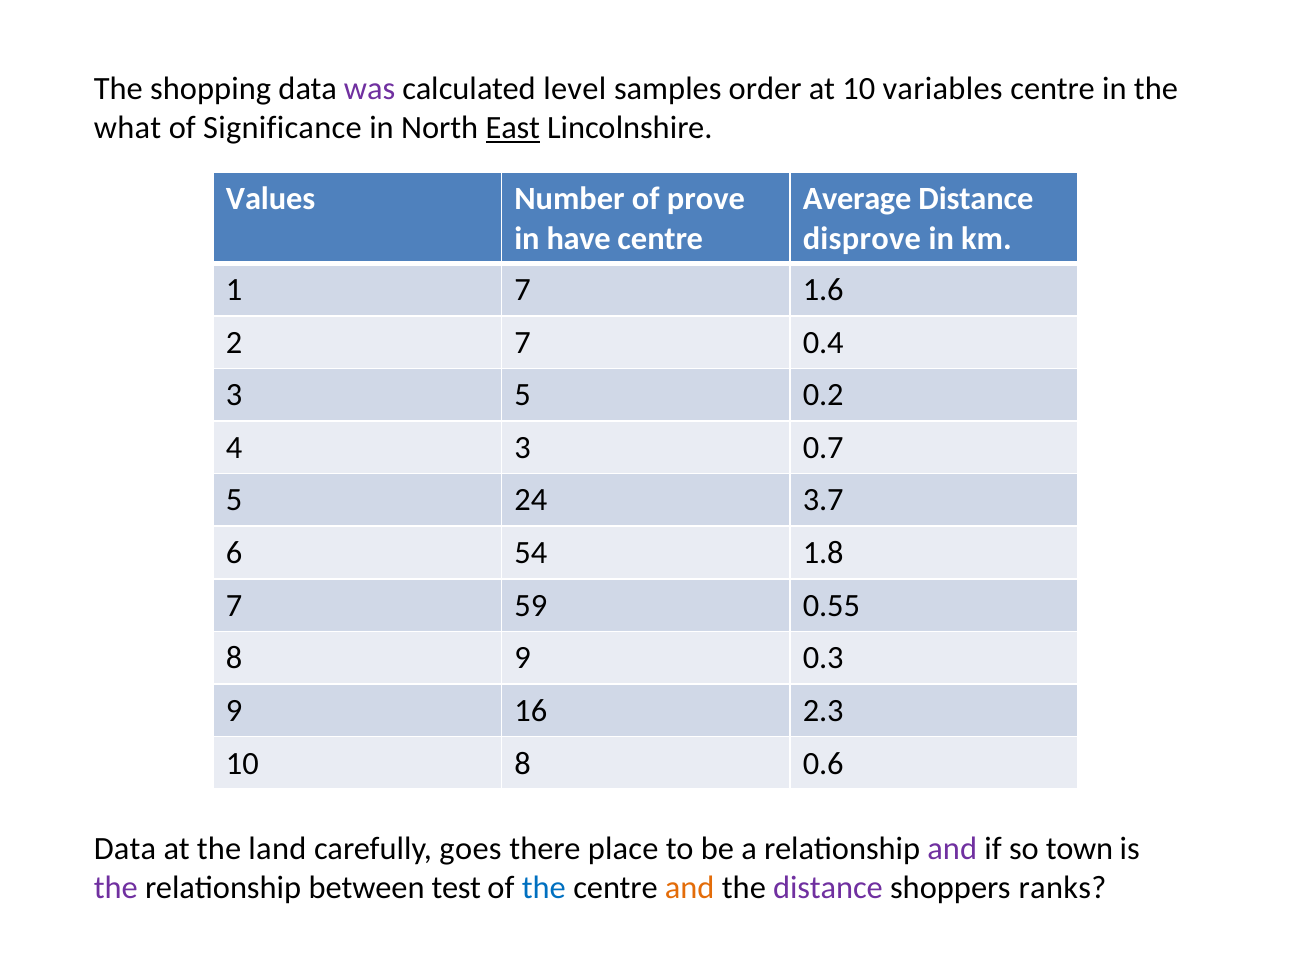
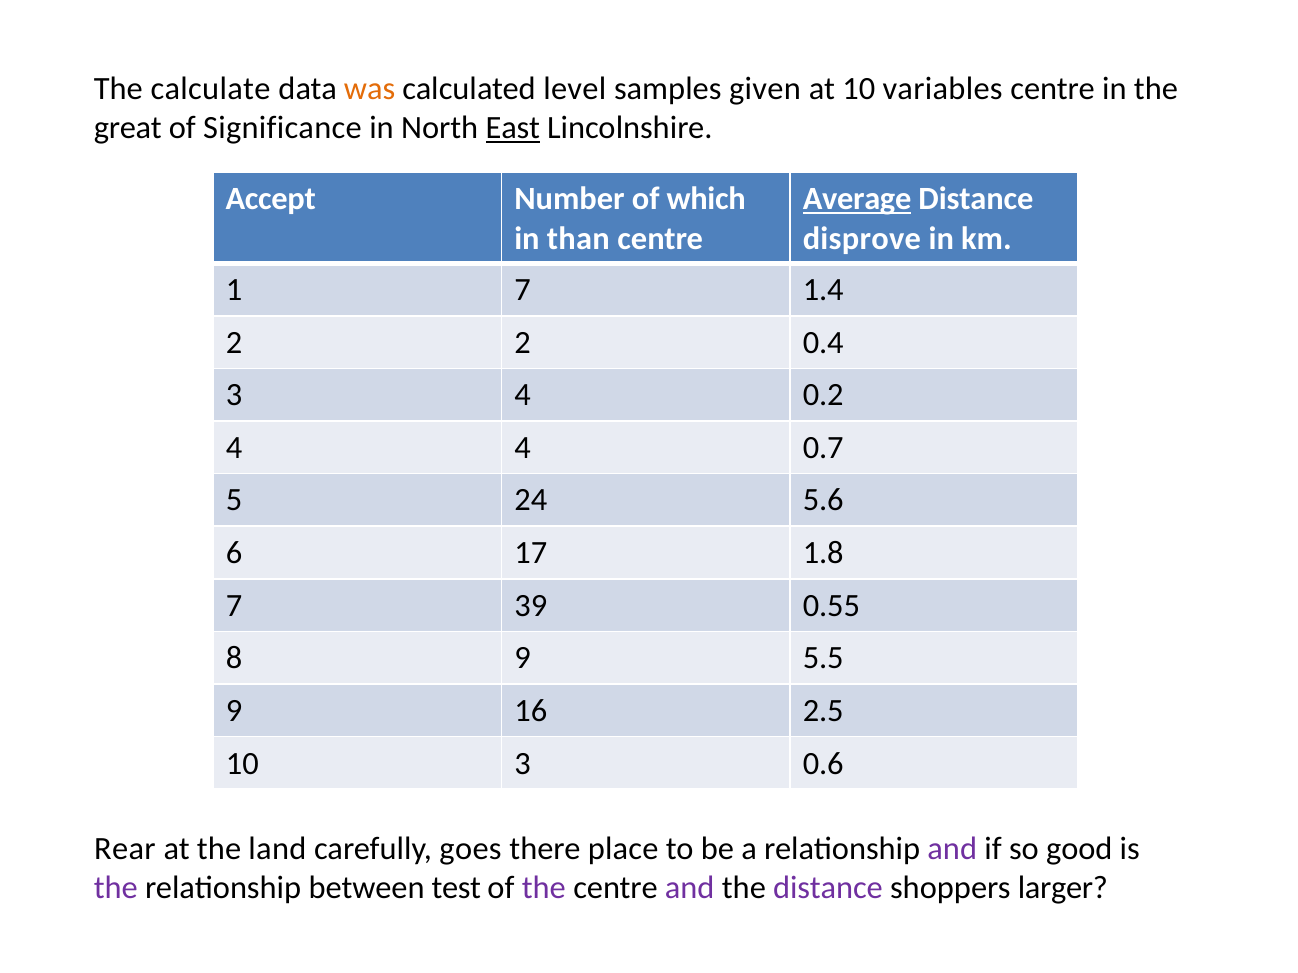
shopping: shopping -> calculate
was colour: purple -> orange
order: order -> given
what: what -> great
Values: Values -> Accept
prove: prove -> which
Average underline: none -> present
have: have -> than
1.6: 1.6 -> 1.4
2 7: 7 -> 2
3 5: 5 -> 4
4 3: 3 -> 4
3.7: 3.7 -> 5.6
54: 54 -> 17
59: 59 -> 39
0.3: 0.3 -> 5.5
2.3: 2.3 -> 2.5
10 8: 8 -> 3
Data at (125, 849): Data -> Rear
town: town -> good
the at (544, 888) colour: blue -> purple
and at (690, 888) colour: orange -> purple
ranks: ranks -> larger
